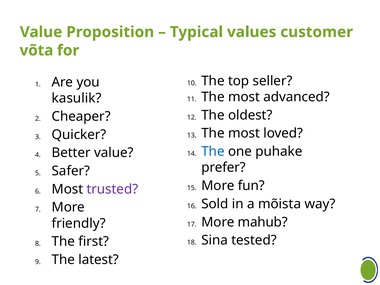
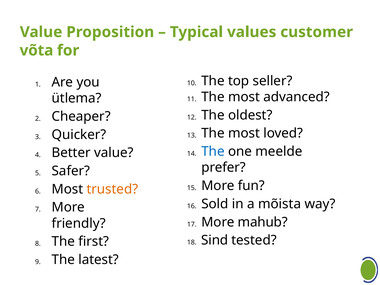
kasulik: kasulik -> ütlema
puhake: puhake -> meelde
trusted colour: purple -> orange
Sina: Sina -> Sind
